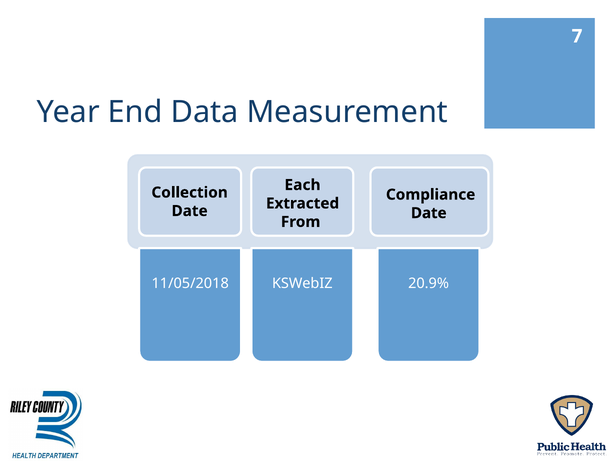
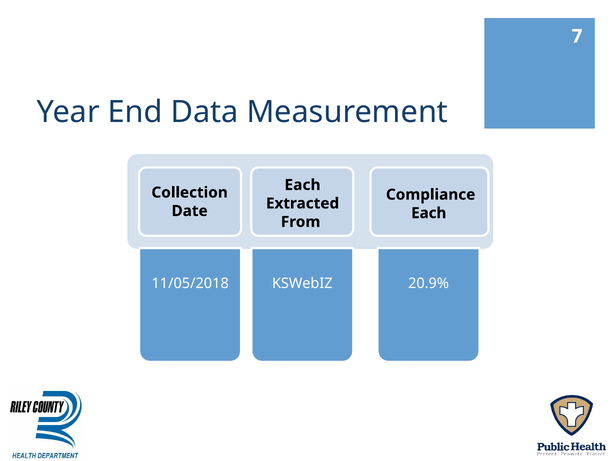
Date at (429, 213): Date -> Each
